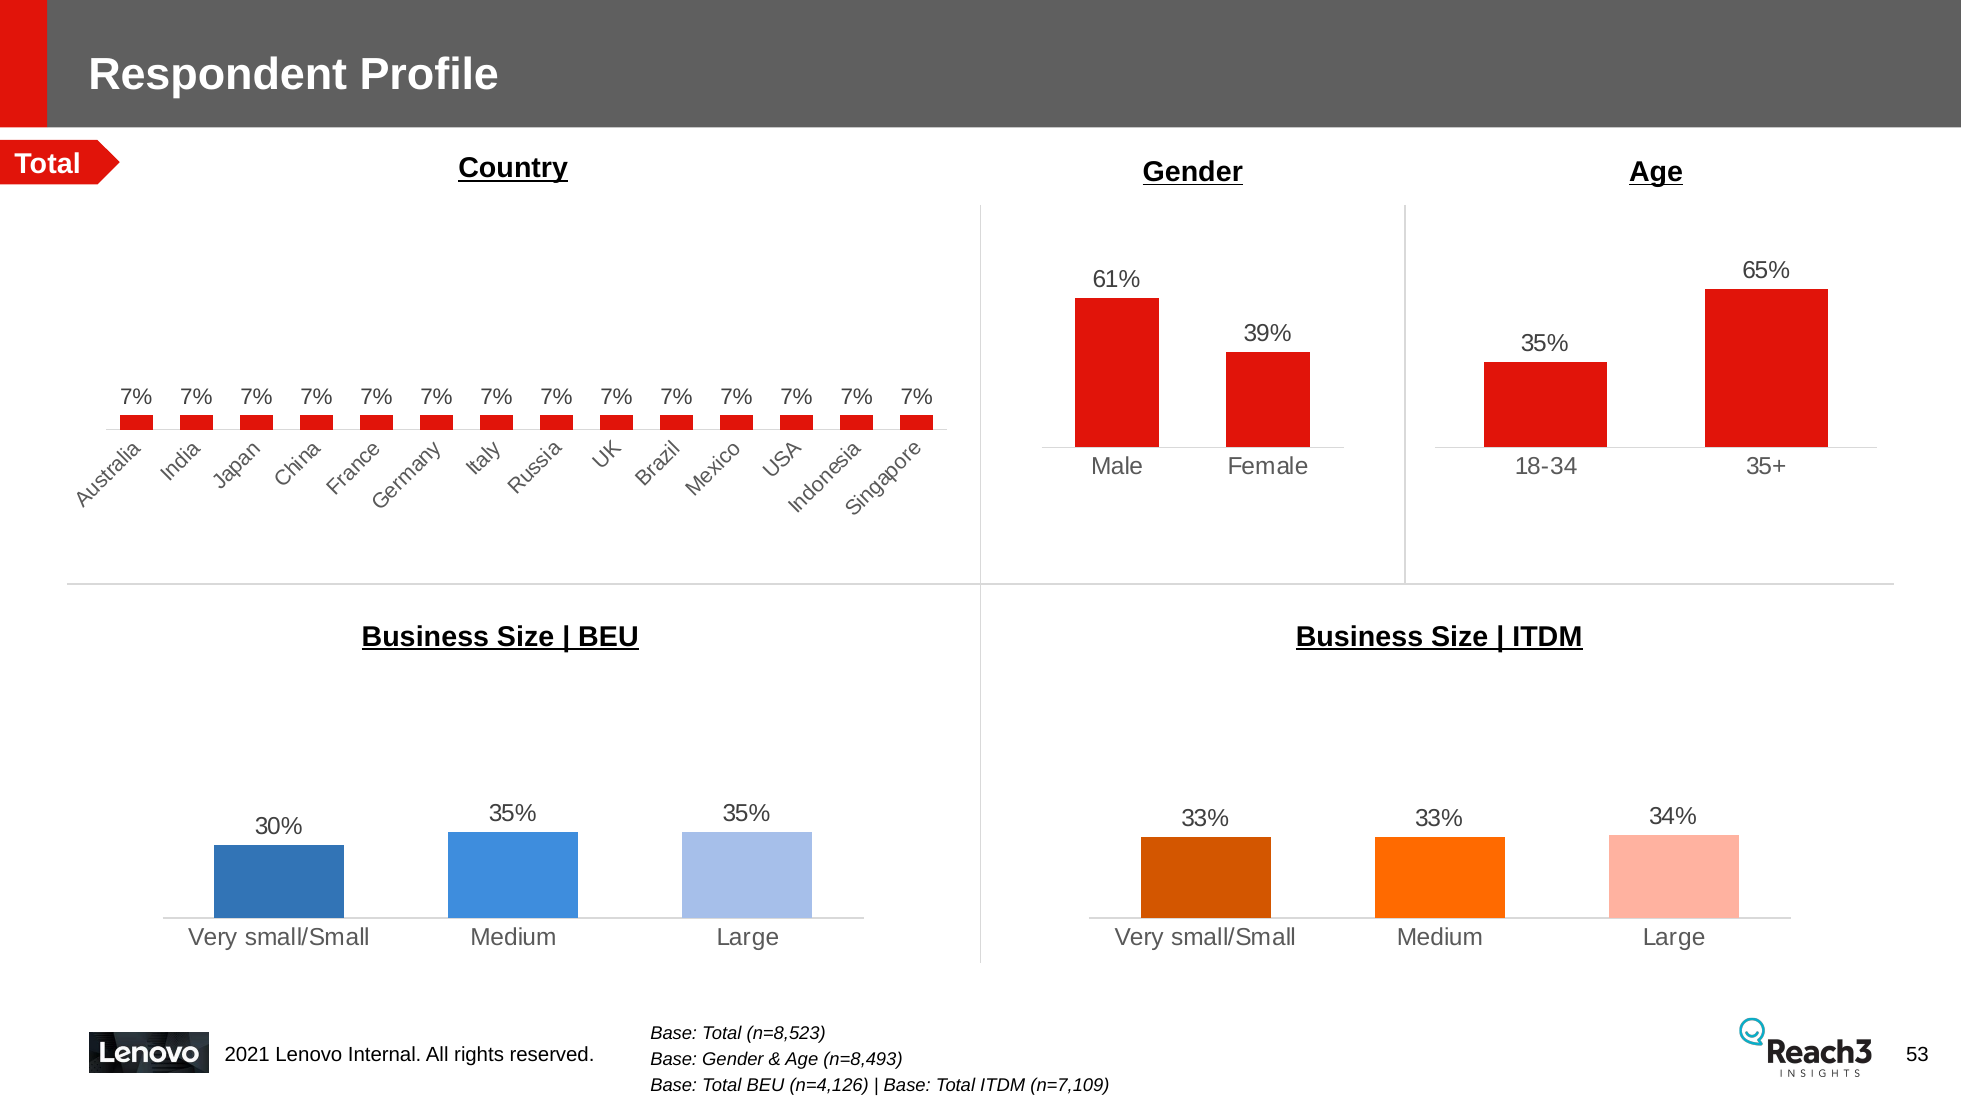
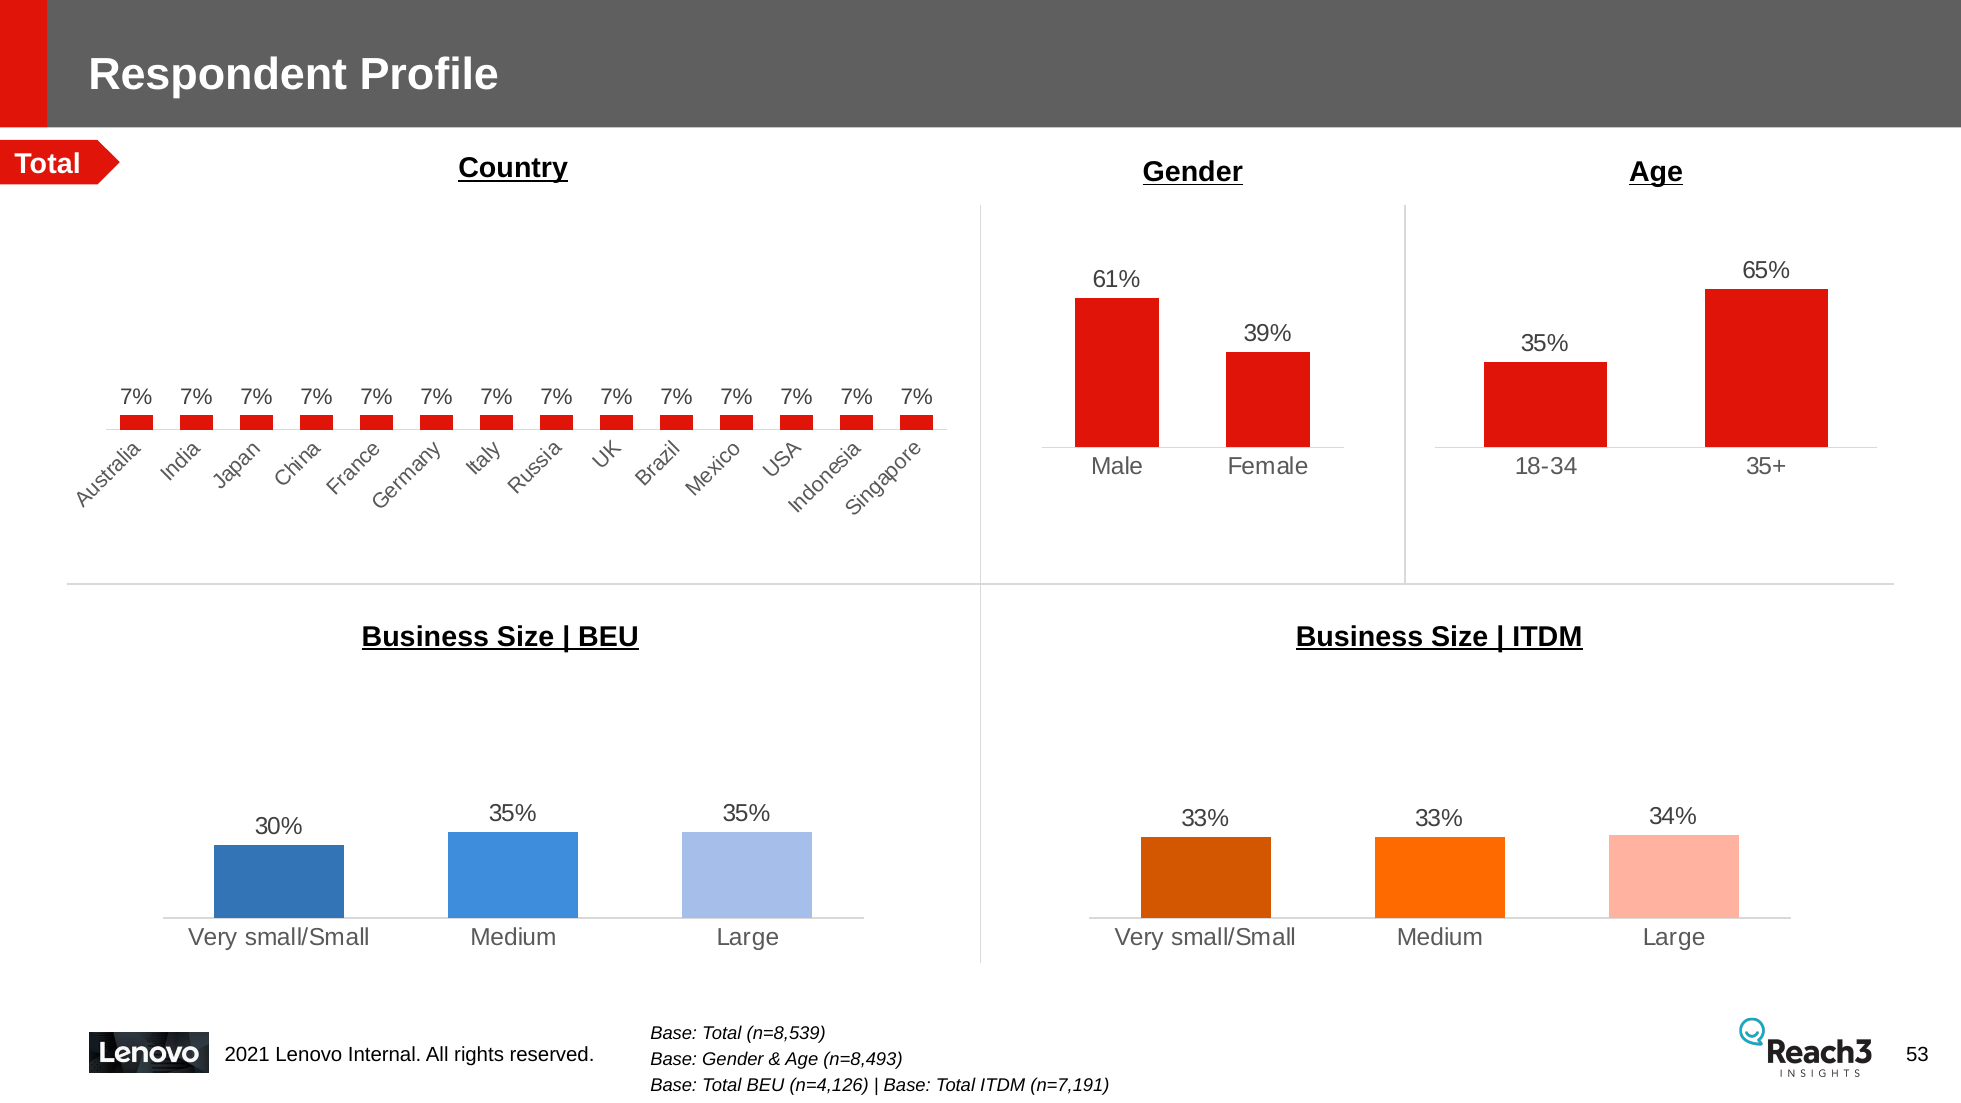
n=8,523: n=8,523 -> n=8,539
n=7,109: n=7,109 -> n=7,191
